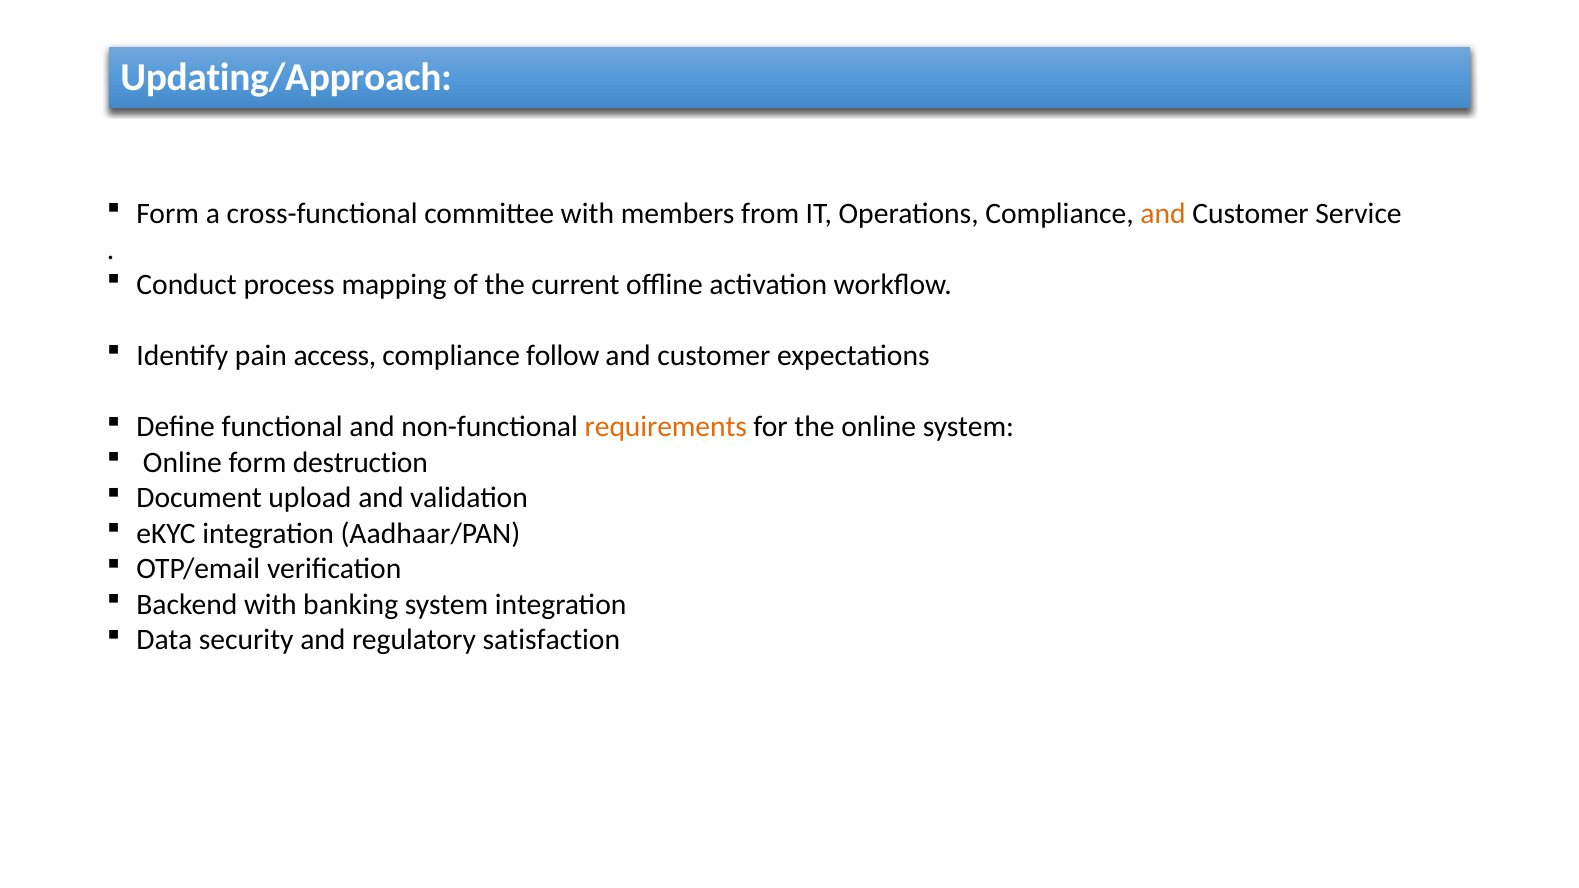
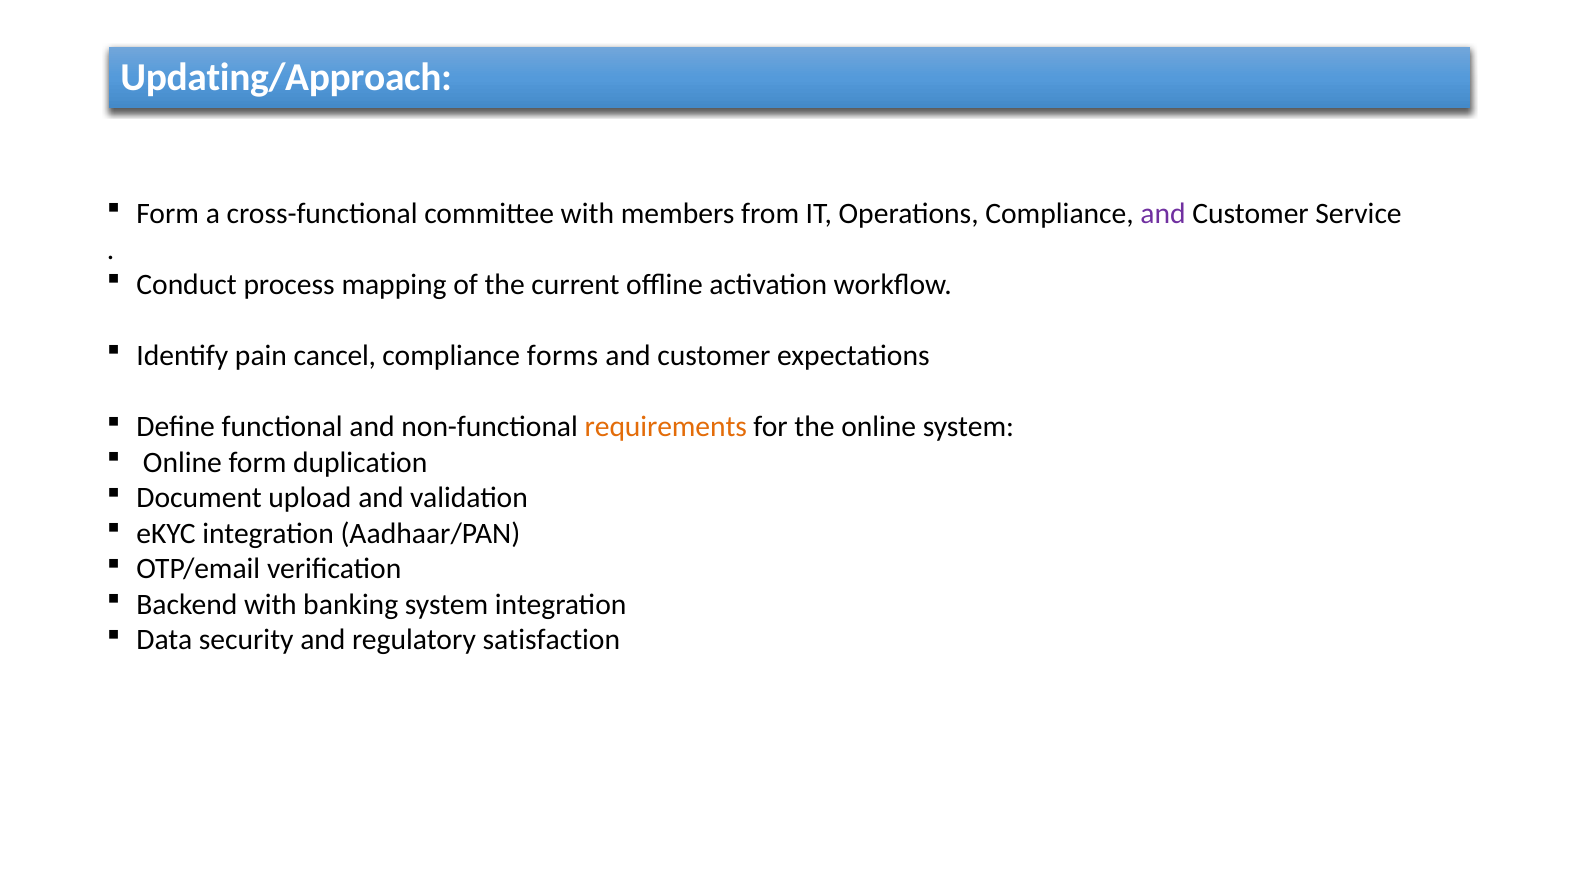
and at (1163, 214) colour: orange -> purple
access: access -> cancel
follow: follow -> forms
destruction: destruction -> duplication
